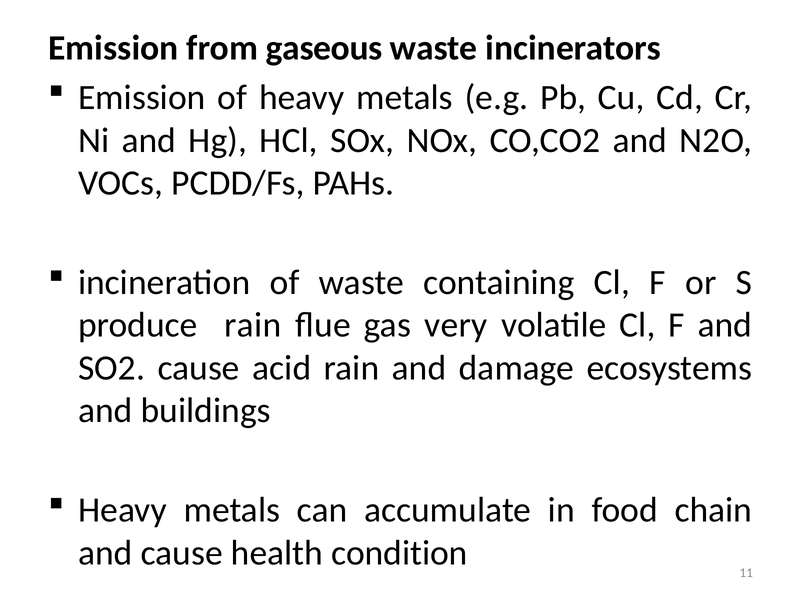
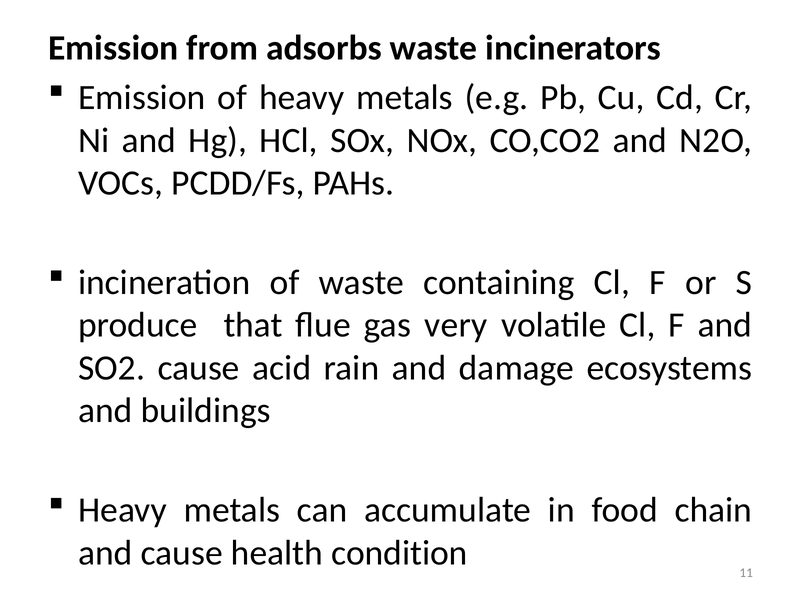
gaseous: gaseous -> adsorbs
produce rain: rain -> that
